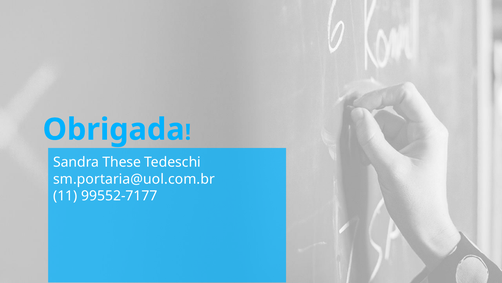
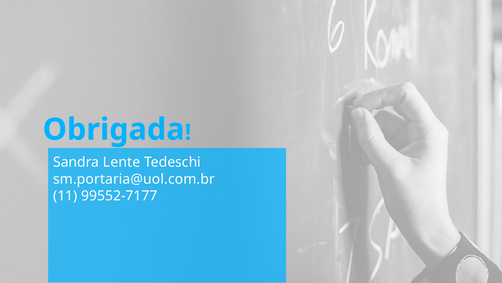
These: These -> Lente
